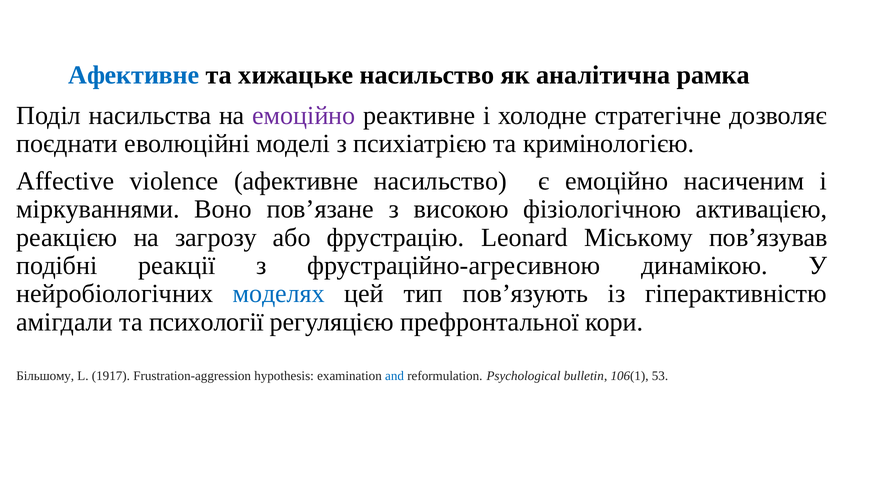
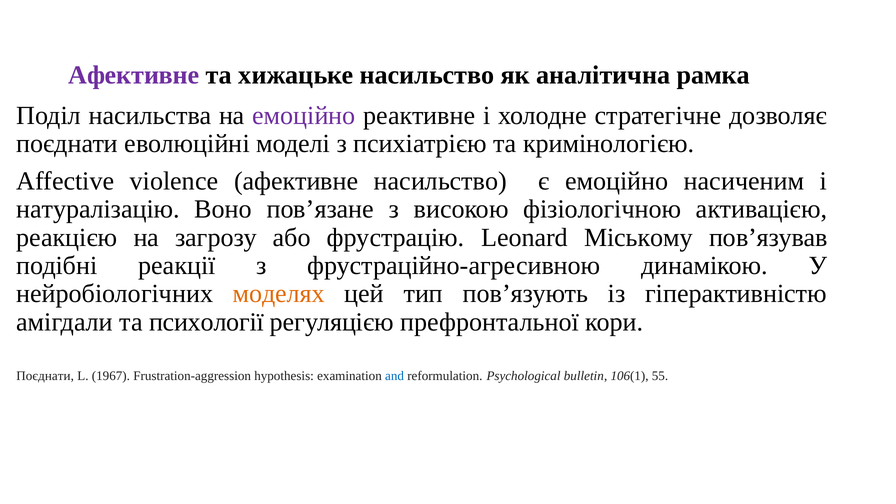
Афективне at (134, 75) colour: blue -> purple
міркуваннями: міркуваннями -> натуралізацію
моделях colour: blue -> orange
Більшому at (45, 376): Більшому -> Поєднати
1917: 1917 -> 1967
53: 53 -> 55
